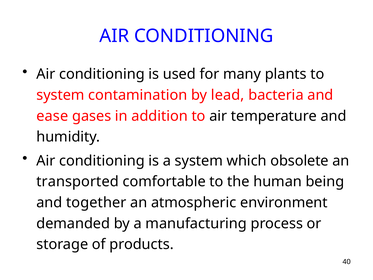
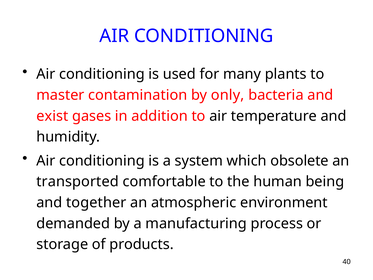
system at (60, 95): system -> master
lead: lead -> only
ease: ease -> exist
